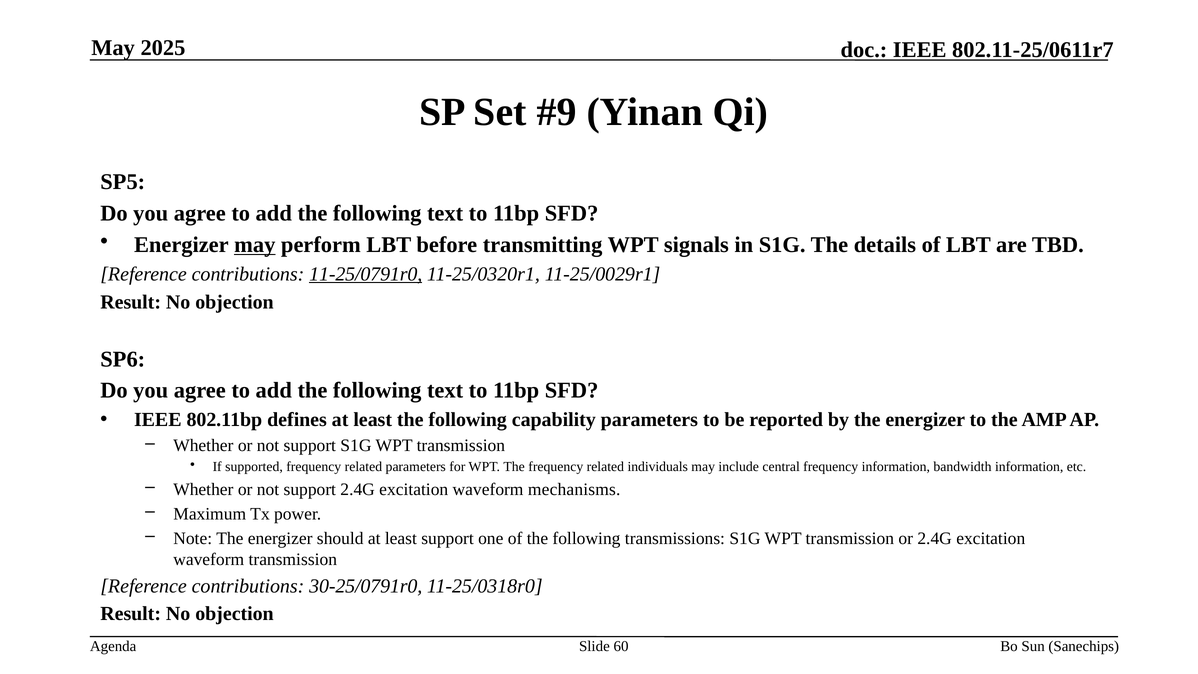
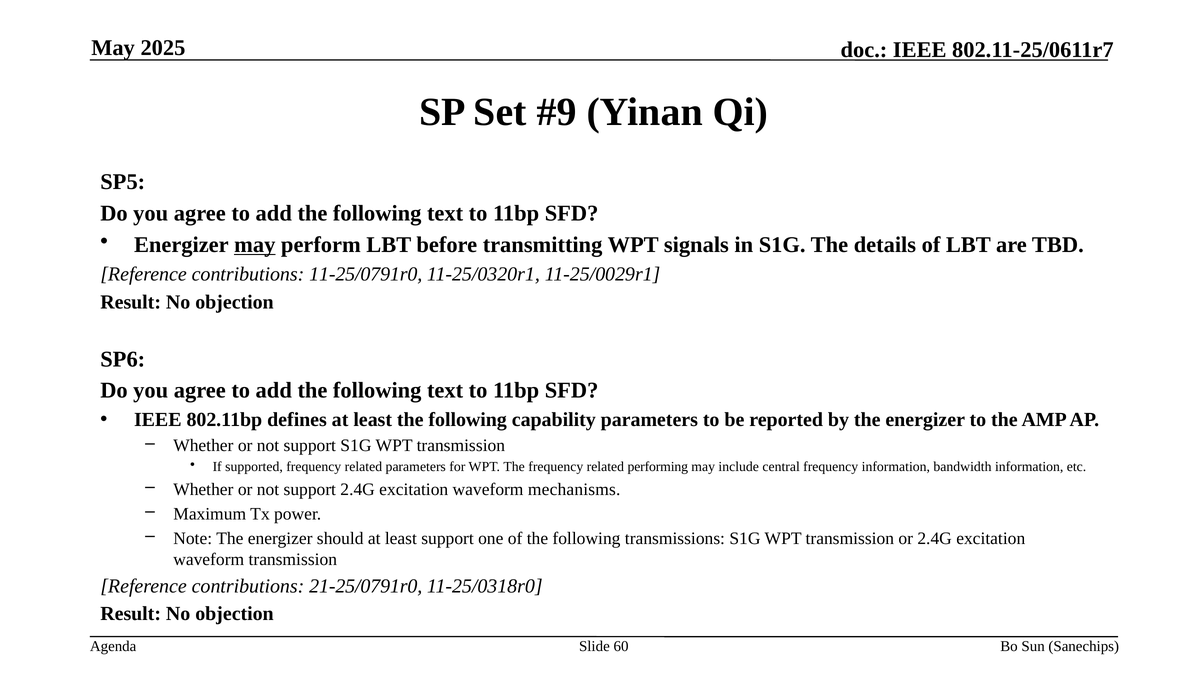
11-25/0791r0 underline: present -> none
individuals: individuals -> performing
30-25/0791r0: 30-25/0791r0 -> 21-25/0791r0
